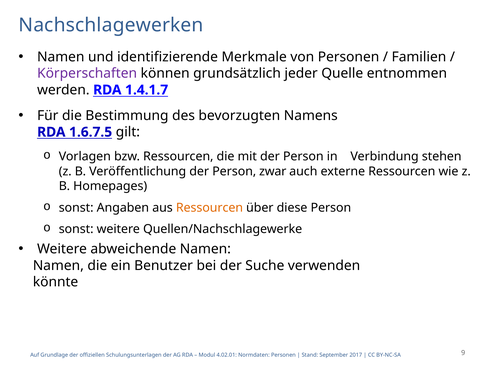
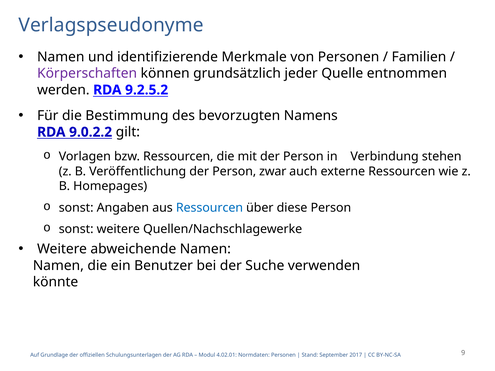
Nachschlagewerken: Nachschlagewerken -> Verlagspseudonyme
1.4.1.7: 1.4.1.7 -> 9.2.5.2
1.6.7.5: 1.6.7.5 -> 9.0.2.2
Ressourcen at (209, 208) colour: orange -> blue
